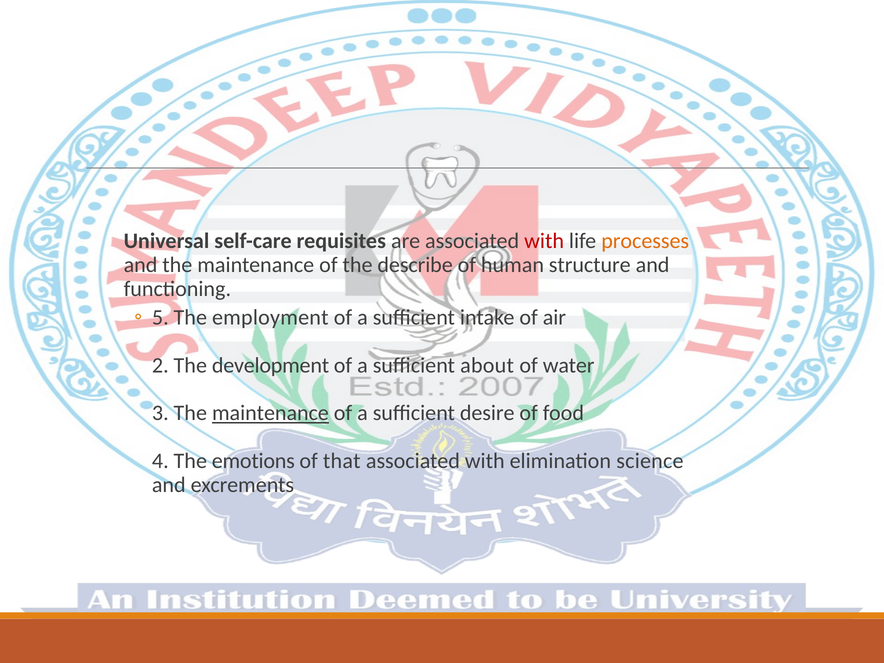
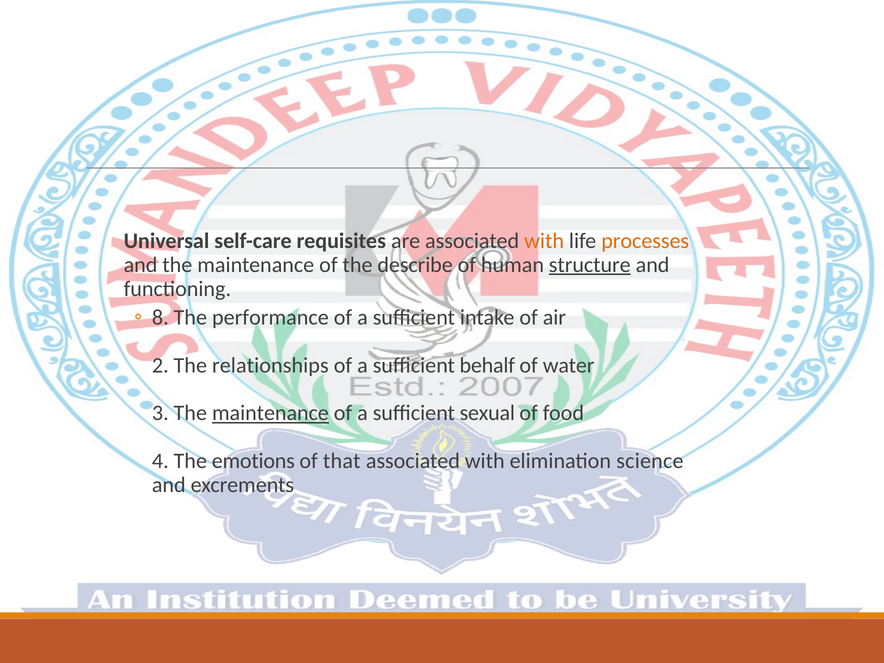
with at (544, 241) colour: red -> orange
structure underline: none -> present
5: 5 -> 8
employment: employment -> performance
development: development -> relationships
about: about -> behalf
desire: desire -> sexual
